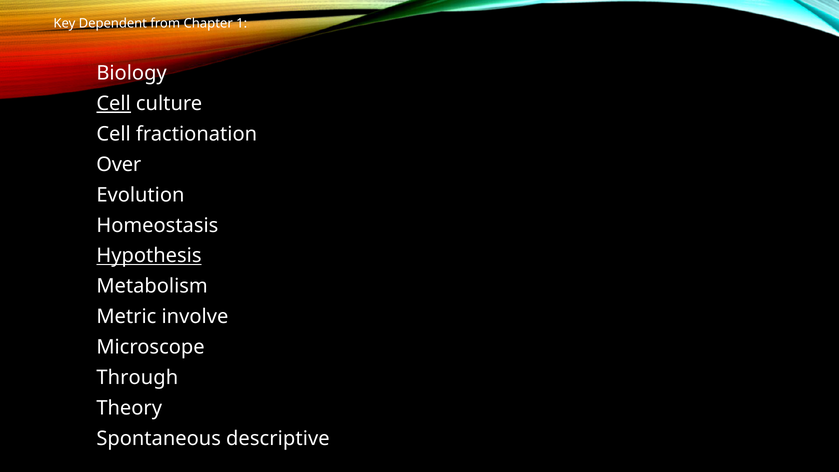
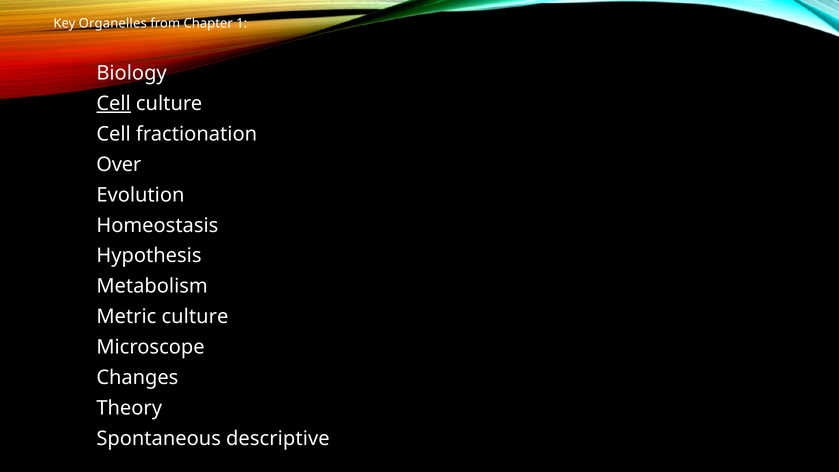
Dependent: Dependent -> Organelles
Hypothesis underline: present -> none
Metric involve: involve -> culture
Through: Through -> Changes
